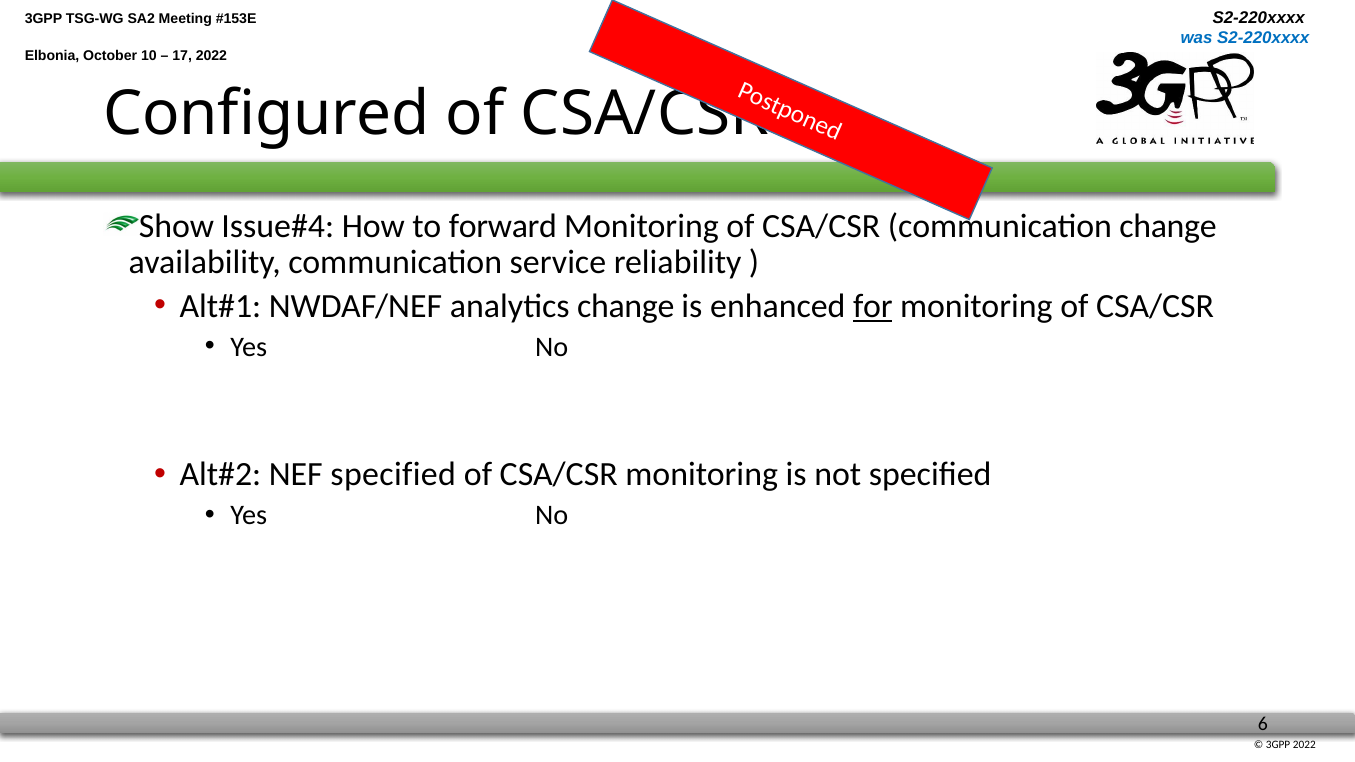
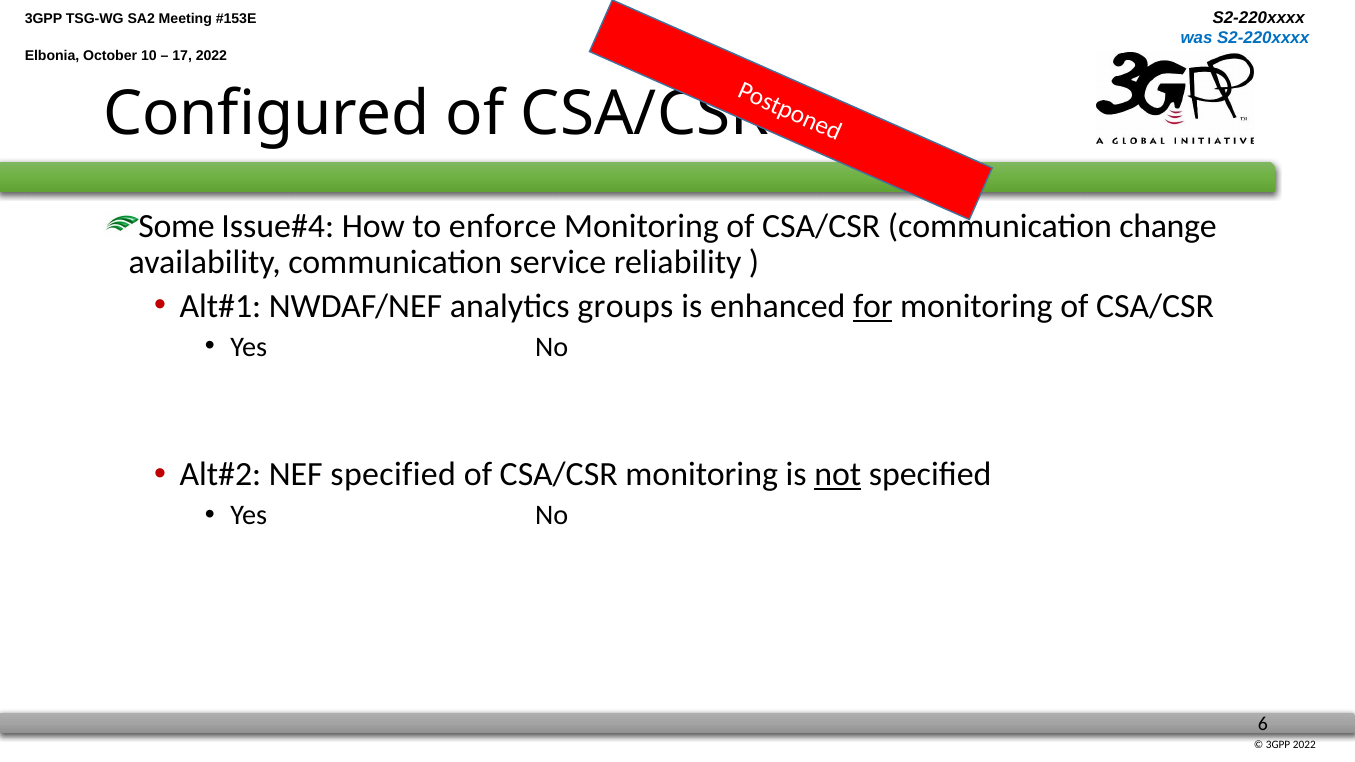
Show: Show -> Some
forward: forward -> enforce
analytics change: change -> groups
not underline: none -> present
